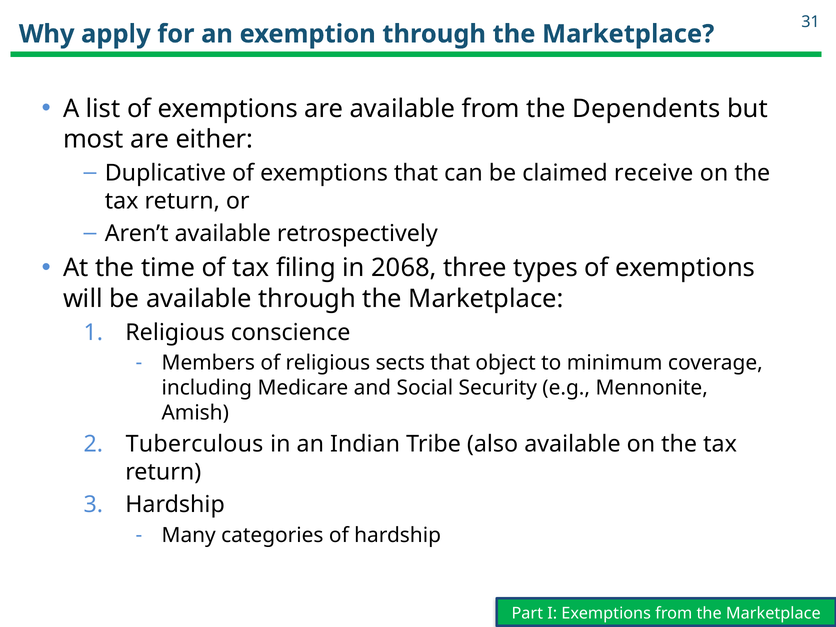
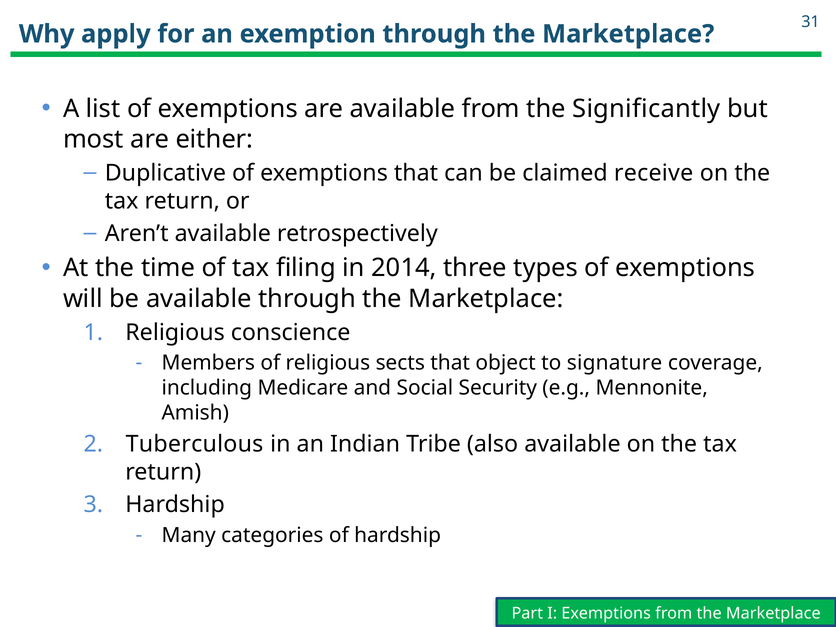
Dependents: Dependents -> Significantly
2068: 2068 -> 2014
minimum: minimum -> signature
